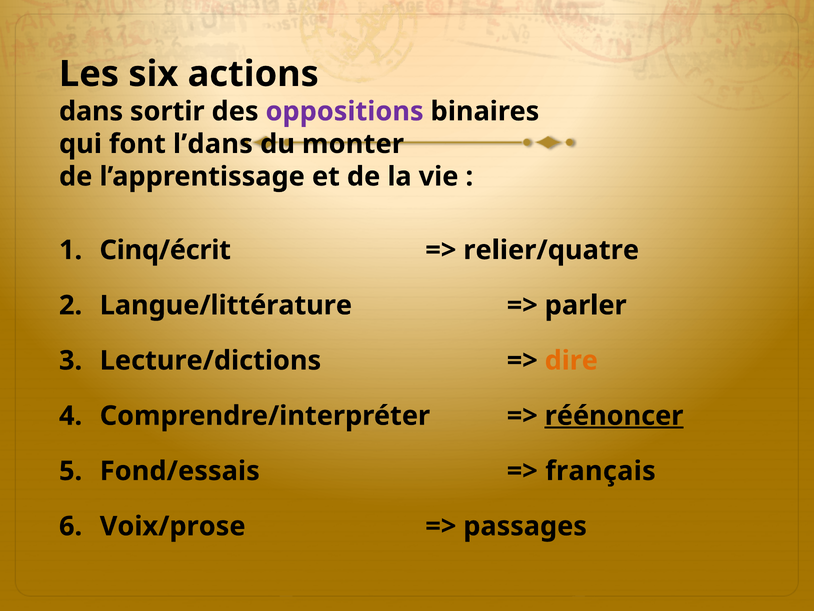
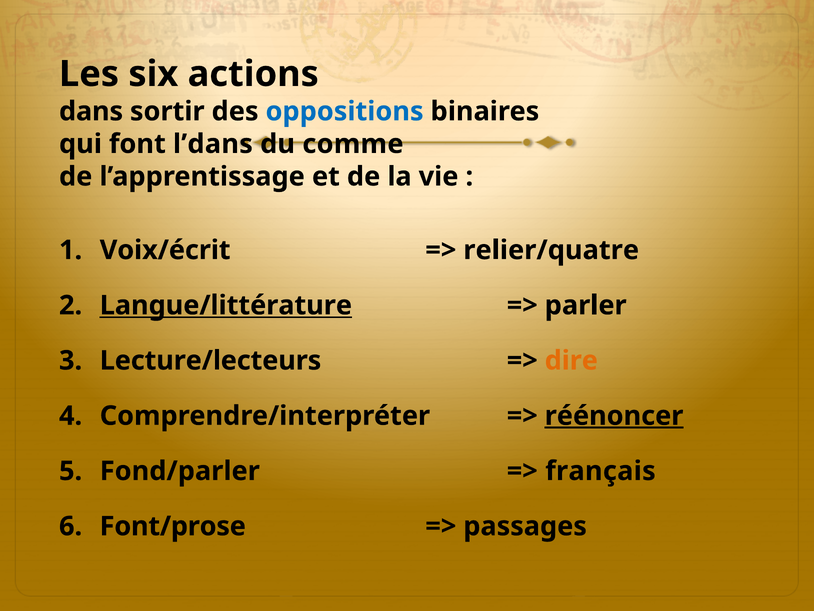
oppositions colour: purple -> blue
monter: monter -> comme
Cinq/écrit: Cinq/écrit -> Voix/écrit
Langue/littérature underline: none -> present
Lecture/dictions: Lecture/dictions -> Lecture/lecteurs
Fond/essais: Fond/essais -> Fond/parler
Voix/prose: Voix/prose -> Font/prose
